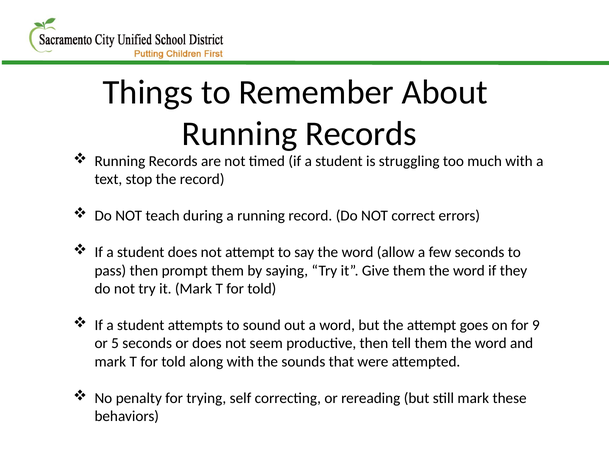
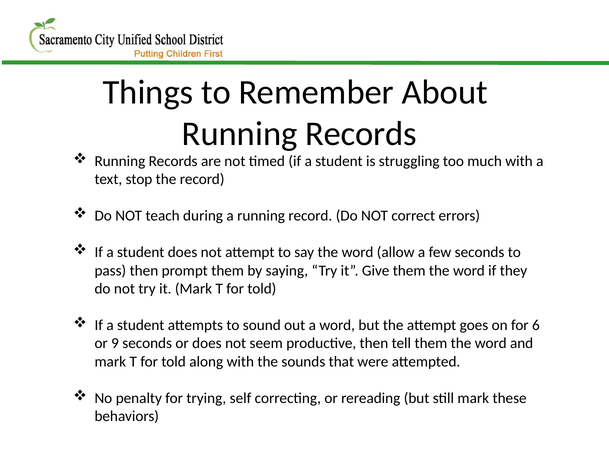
9: 9 -> 6
5: 5 -> 9
